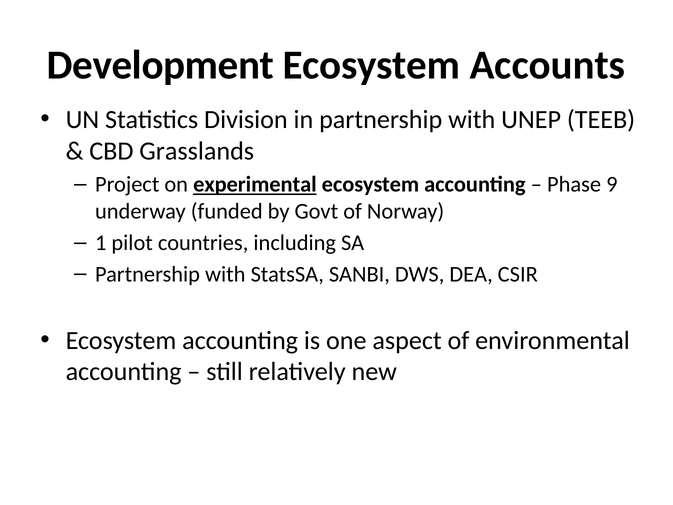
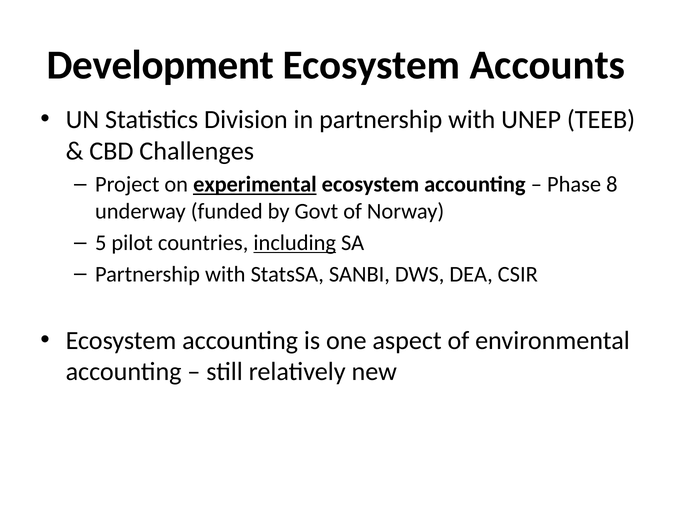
Grasslands: Grasslands -> Challenges
9: 9 -> 8
1: 1 -> 5
including underline: none -> present
